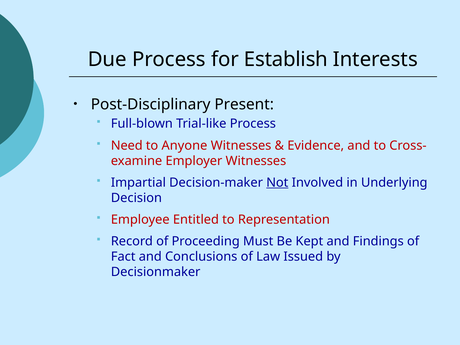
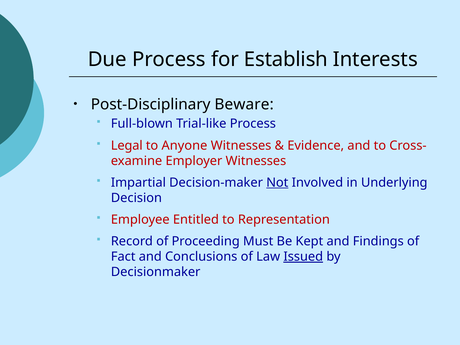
Present: Present -> Beware
Need: Need -> Legal
Issued underline: none -> present
